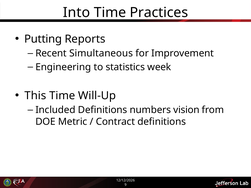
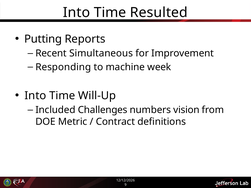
Practices: Practices -> Resulted
Engineering: Engineering -> Responding
statistics: statistics -> machine
This at (35, 96): This -> Into
Included Definitions: Definitions -> Challenges
